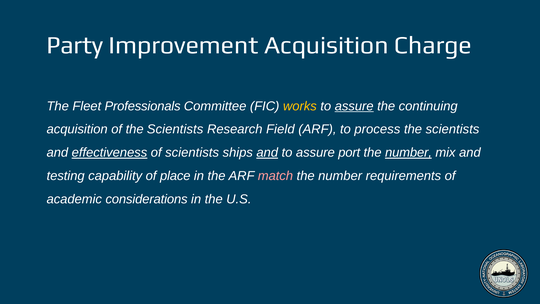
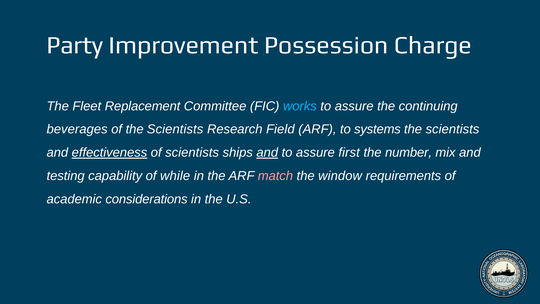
Improvement Acquisition: Acquisition -> Possession
Professionals: Professionals -> Replacement
works colour: yellow -> light blue
assure at (354, 106) underline: present -> none
acquisition at (77, 129): acquisition -> beverages
process: process -> systems
port: port -> first
number at (409, 153) underline: present -> none
place: place -> while
number at (340, 176): number -> window
